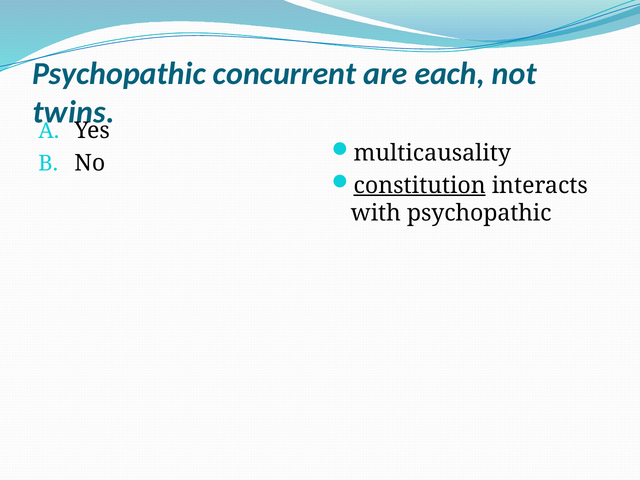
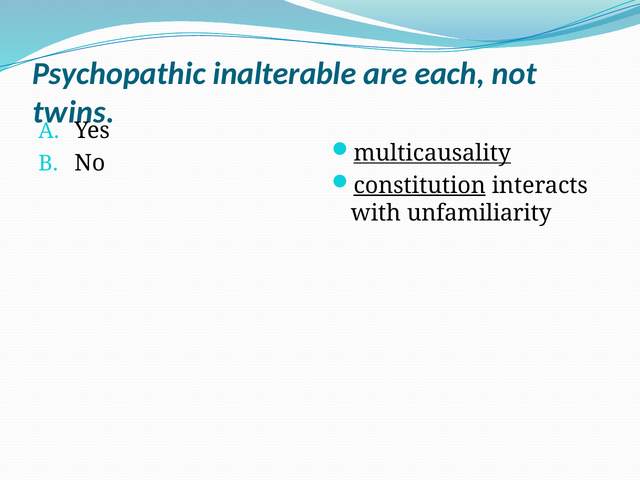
concurrent: concurrent -> inalterable
multicausality underline: none -> present
with psychopathic: psychopathic -> unfamiliarity
